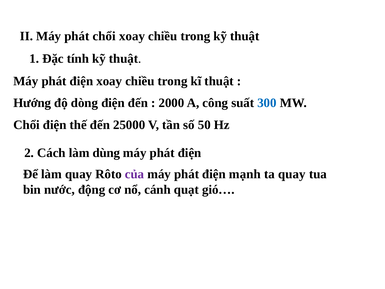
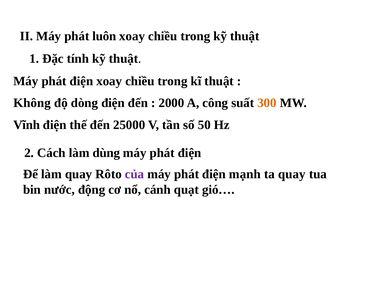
phát chổi: chổi -> luôn
Hướng: Hướng -> Không
300 colour: blue -> orange
Chổi at (27, 125): Chổi -> Vĩnh
